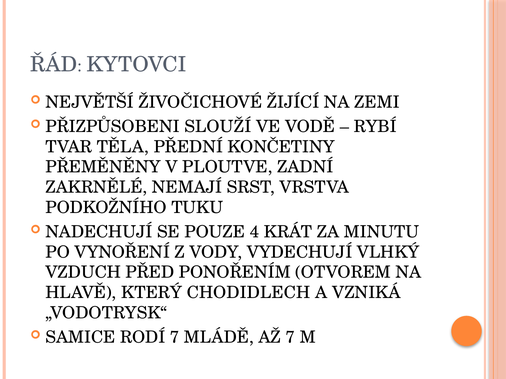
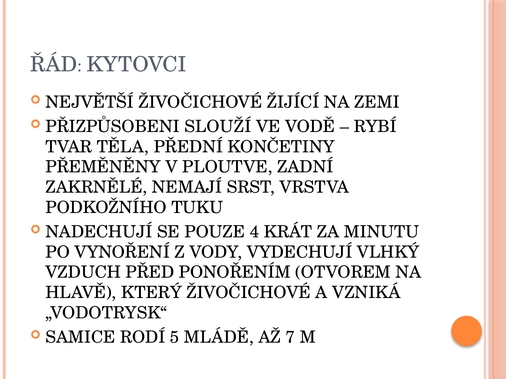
KTERÝ CHODIDLECH: CHODIDLECH -> ŽIVOČICHOVÉ
RODÍ 7: 7 -> 5
